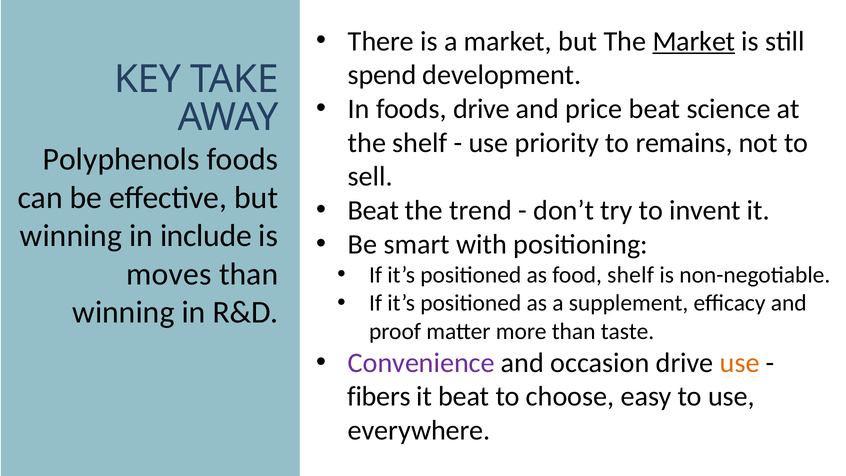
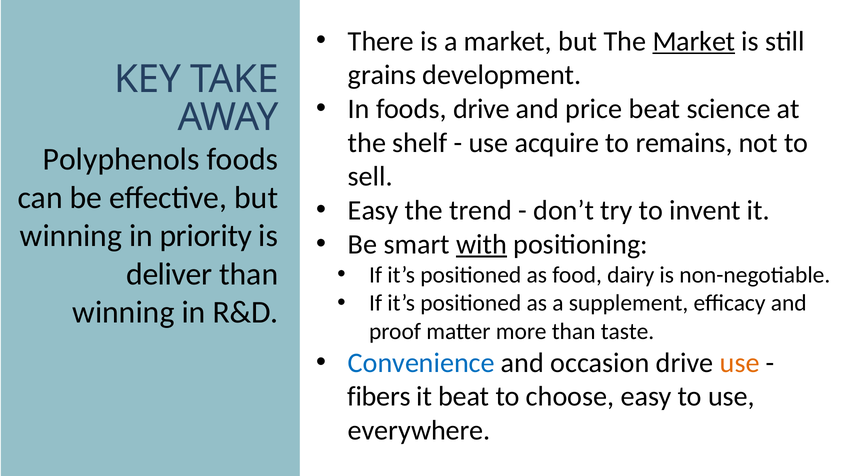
spend: spend -> grains
priority: priority -> acquire
Beat at (373, 210): Beat -> Easy
include: include -> priority
with underline: none -> present
moves: moves -> deliver
food shelf: shelf -> dairy
Convenience colour: purple -> blue
